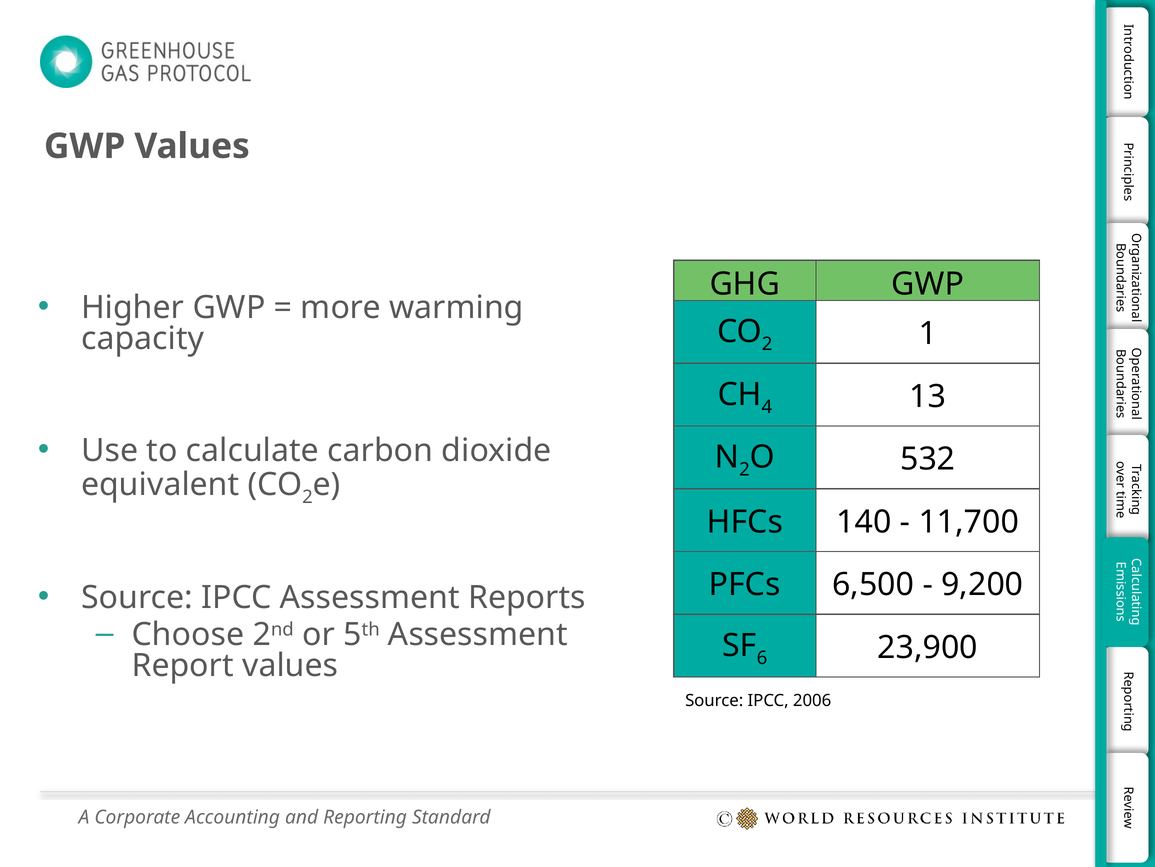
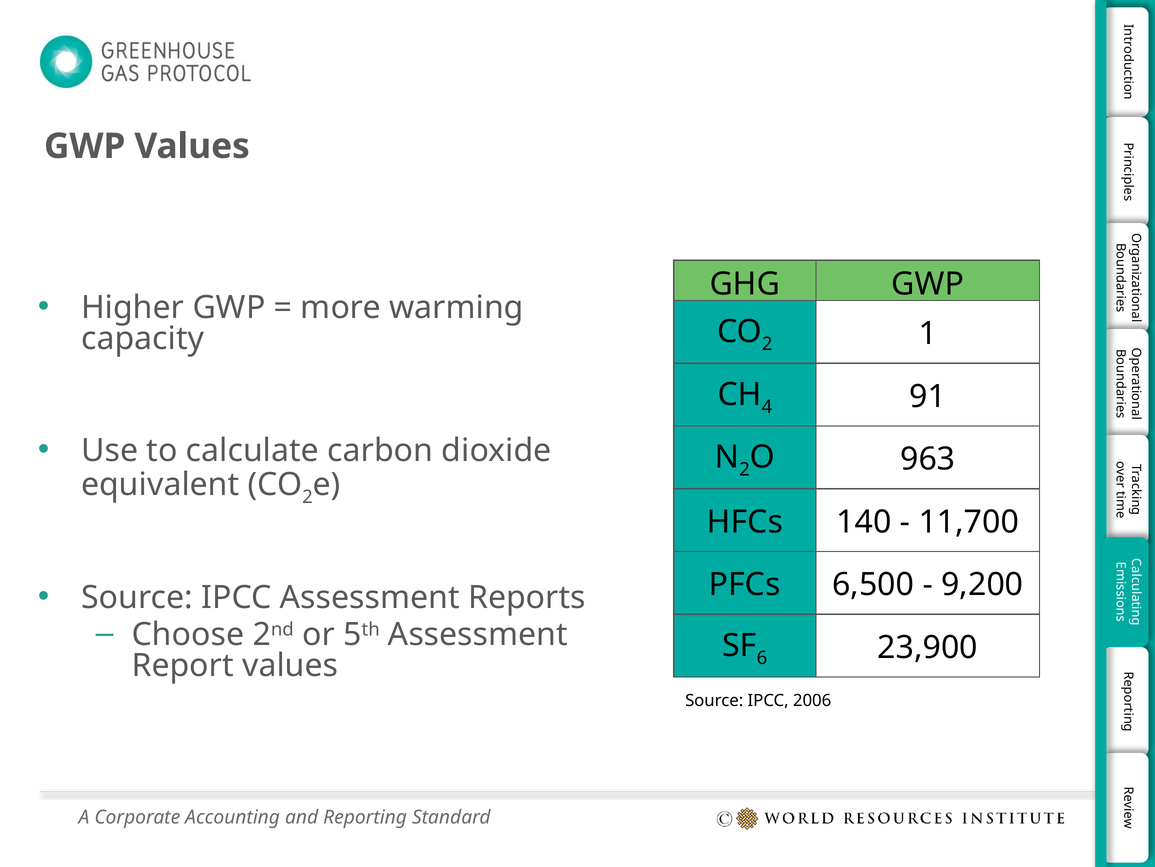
13: 13 -> 91
532: 532 -> 963
